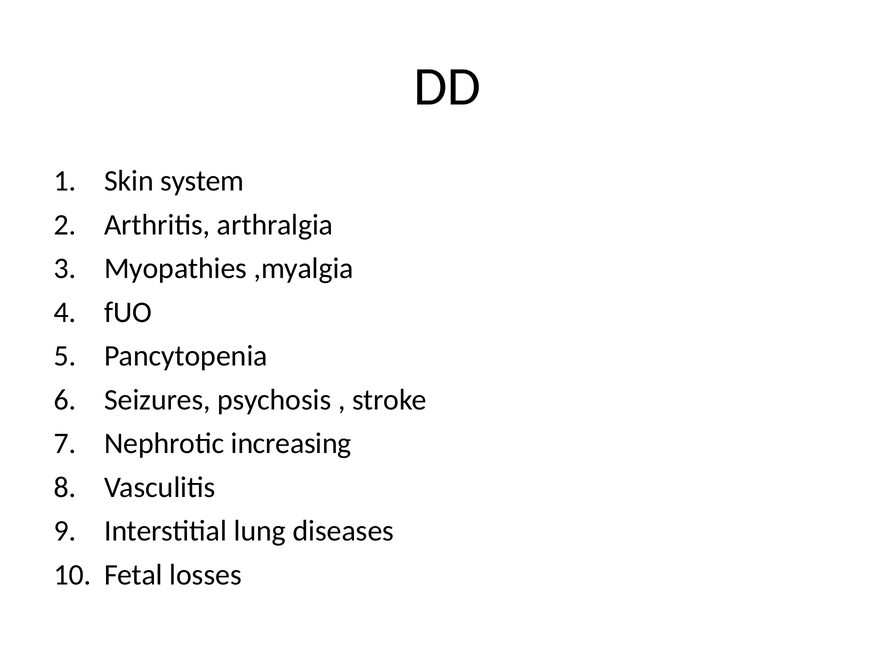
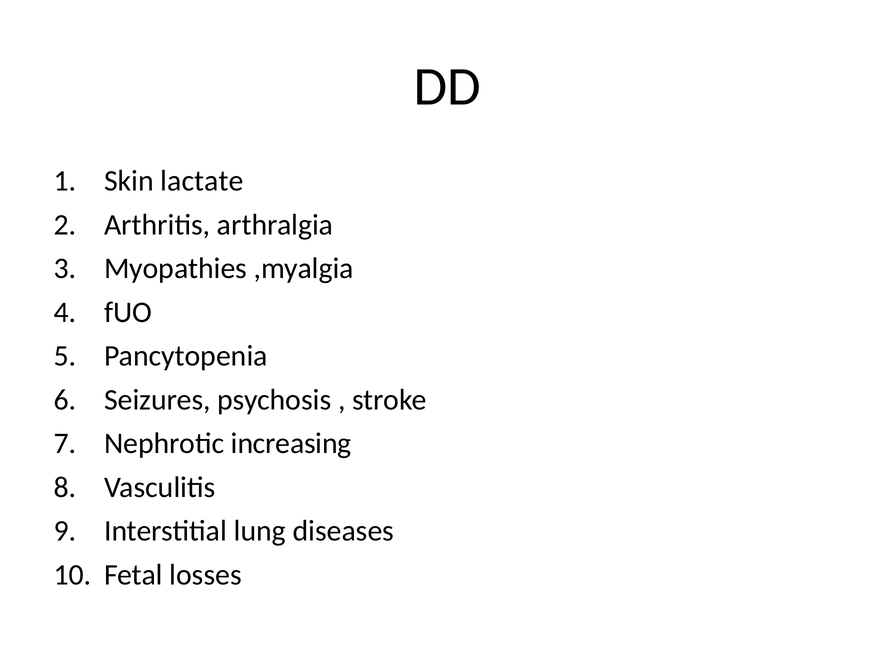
system: system -> lactate
